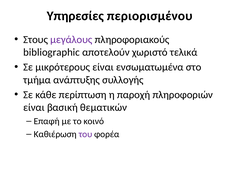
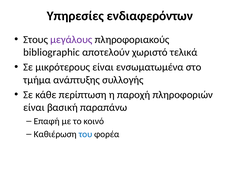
περιορισμένου: περιορισμένου -> ενδιαφερόντων
θεματικών: θεματικών -> παραπάνω
του colour: purple -> blue
